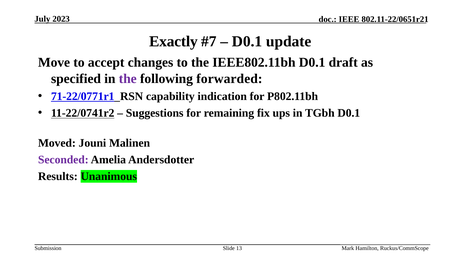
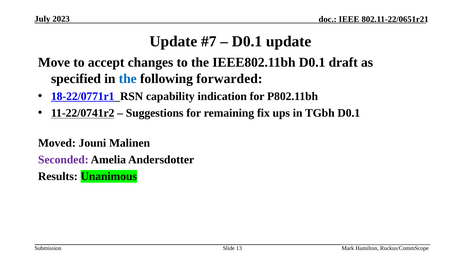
Exactly at (173, 41): Exactly -> Update
the at (128, 79) colour: purple -> blue
71-22/0771r1: 71-22/0771r1 -> 18-22/0771r1
